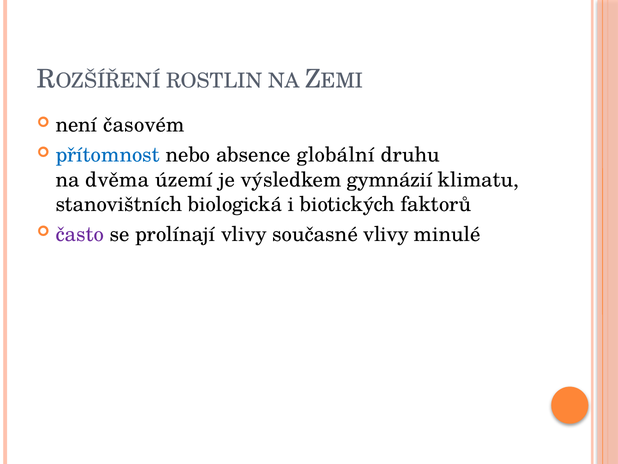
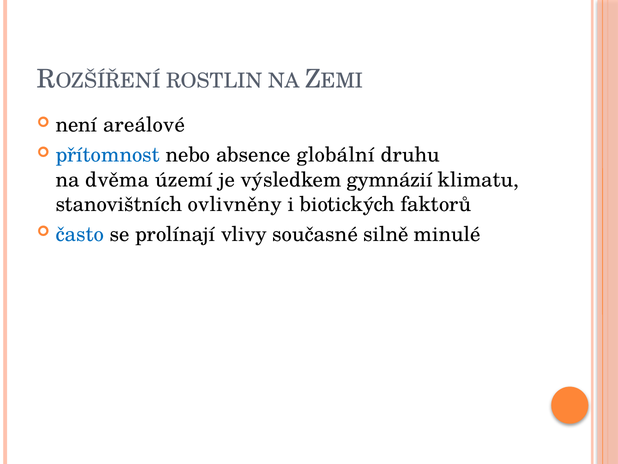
časovém: časovém -> areálové
biologická: biologická -> ovlivněny
často colour: purple -> blue
současné vlivy: vlivy -> silně
